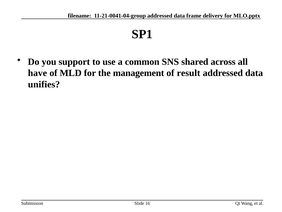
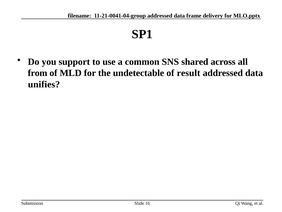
have: have -> from
management: management -> undetectable
